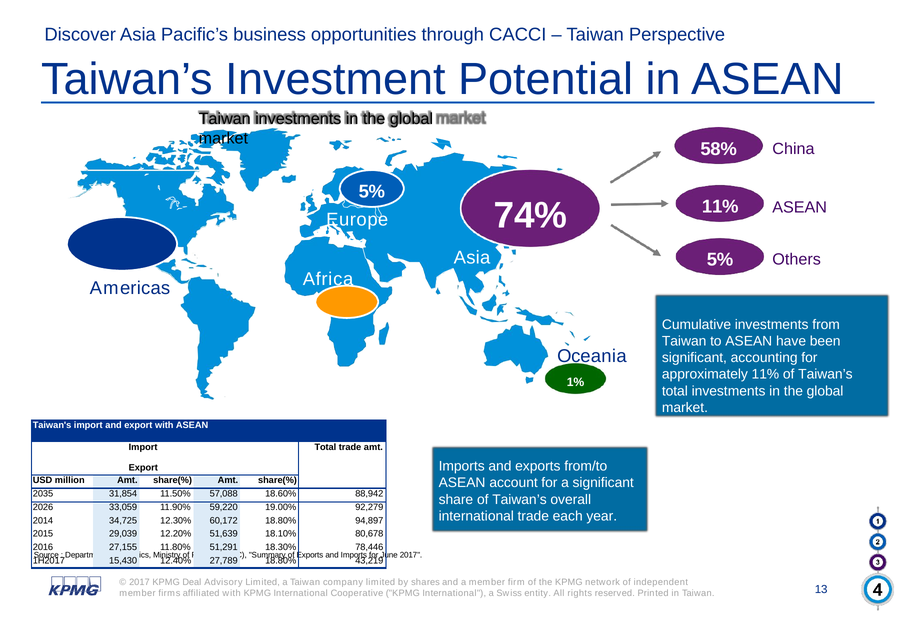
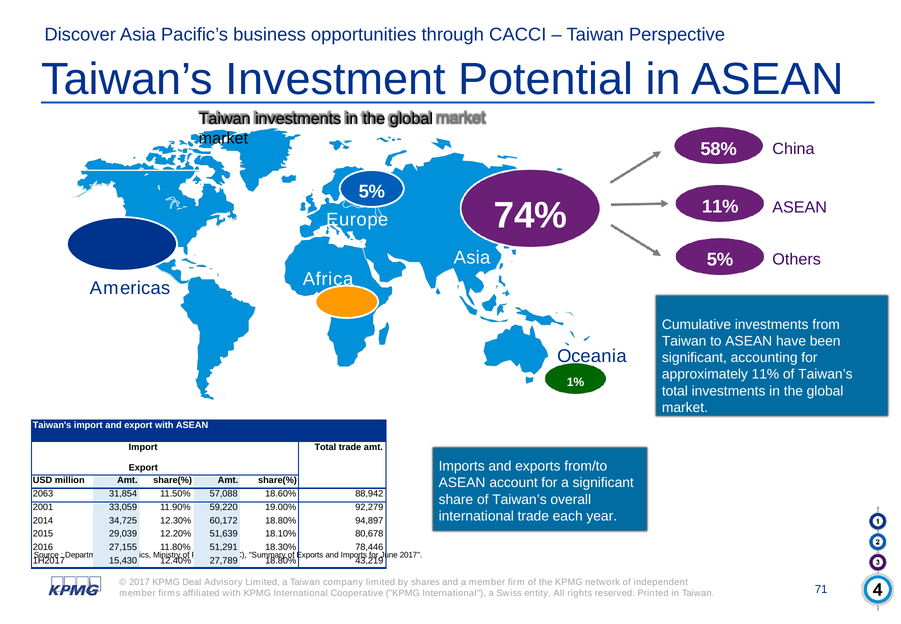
2035: 2035 -> 2063
2026: 2026 -> 2001
13: 13 -> 71
